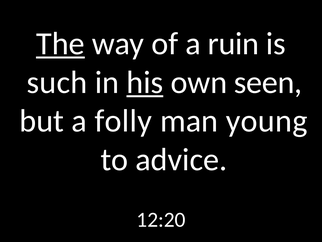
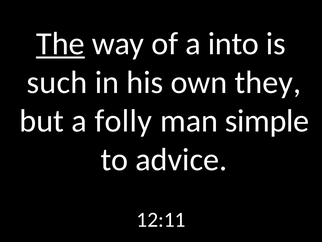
ruin: ruin -> into
his underline: present -> none
seen: seen -> they
young: young -> simple
12:20: 12:20 -> 12:11
